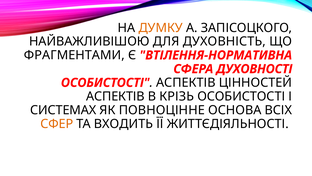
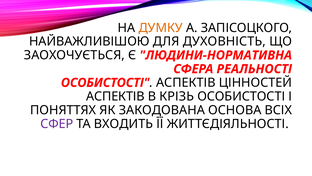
ФРАГМЕНТАМИ: ФРАГМЕНТАМИ -> ЗАОХОЧУЄТЬСЯ
ВТІЛЕННЯ-НОРМАТИВНА: ВТІЛЕННЯ-НОРМАТИВНА -> ЛЮДИНИ-НОРМАТИВНА
ДУХОВНОСТІ: ДУХОВНОСТІ -> РЕАЛЬНОСТІ
СИСТЕМАХ: СИСТЕМАХ -> ПОНЯТТЯХ
ПОВНОЦІННЕ: ПОВНОЦІННЕ -> ЗАКОДОВАНА
СФЕР colour: orange -> purple
